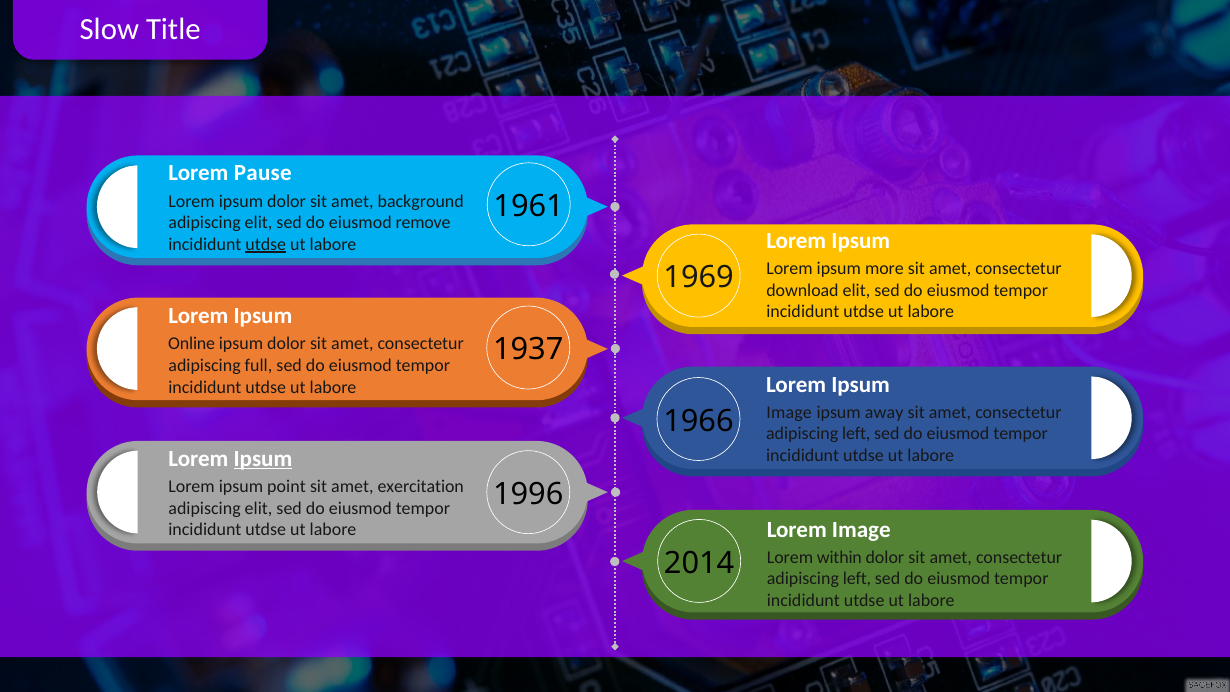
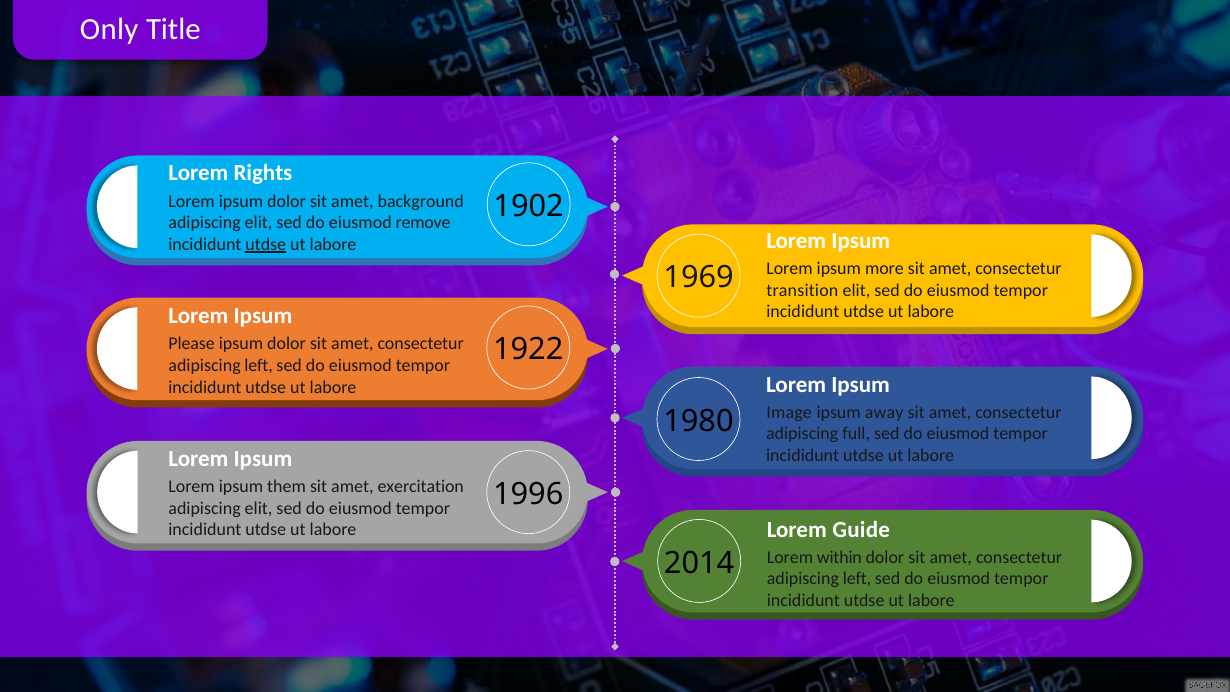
Slow: Slow -> Only
Pause: Pause -> Rights
1961: 1961 -> 1902
download: download -> transition
Online: Online -> Please
1937: 1937 -> 1922
full at (259, 365): full -> left
1966: 1966 -> 1980
left at (856, 434): left -> full
Ipsum at (263, 459) underline: present -> none
point: point -> them
Lorem Image: Image -> Guide
